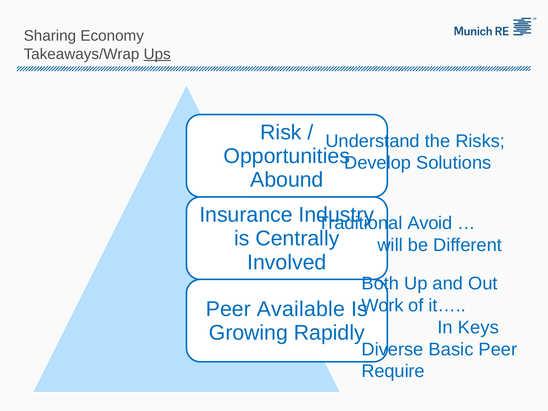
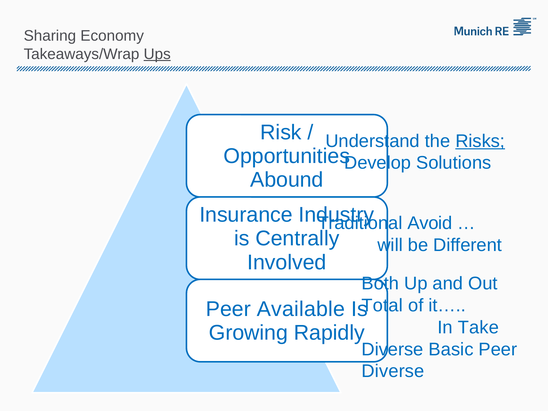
Risks underline: none -> present
Work: Work -> Total
Keys: Keys -> Take
Require at (393, 371): Require -> Diverse
